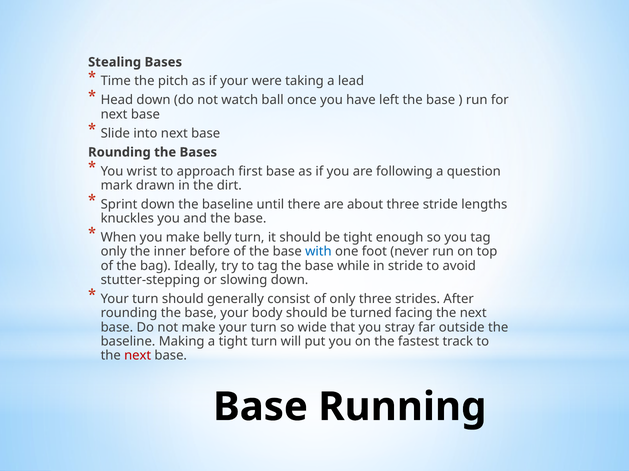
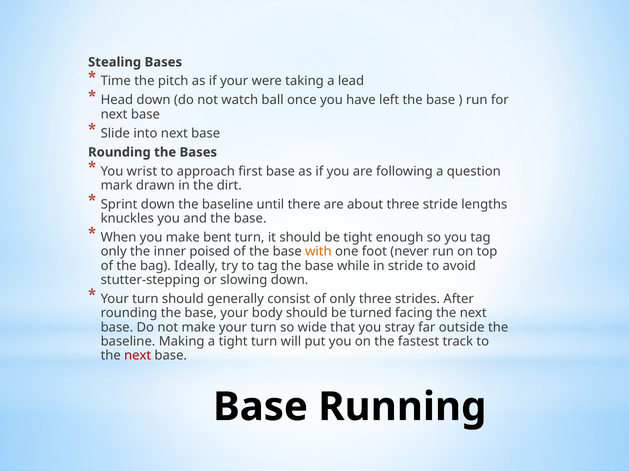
belly: belly -> bent
before: before -> poised
with colour: blue -> orange
